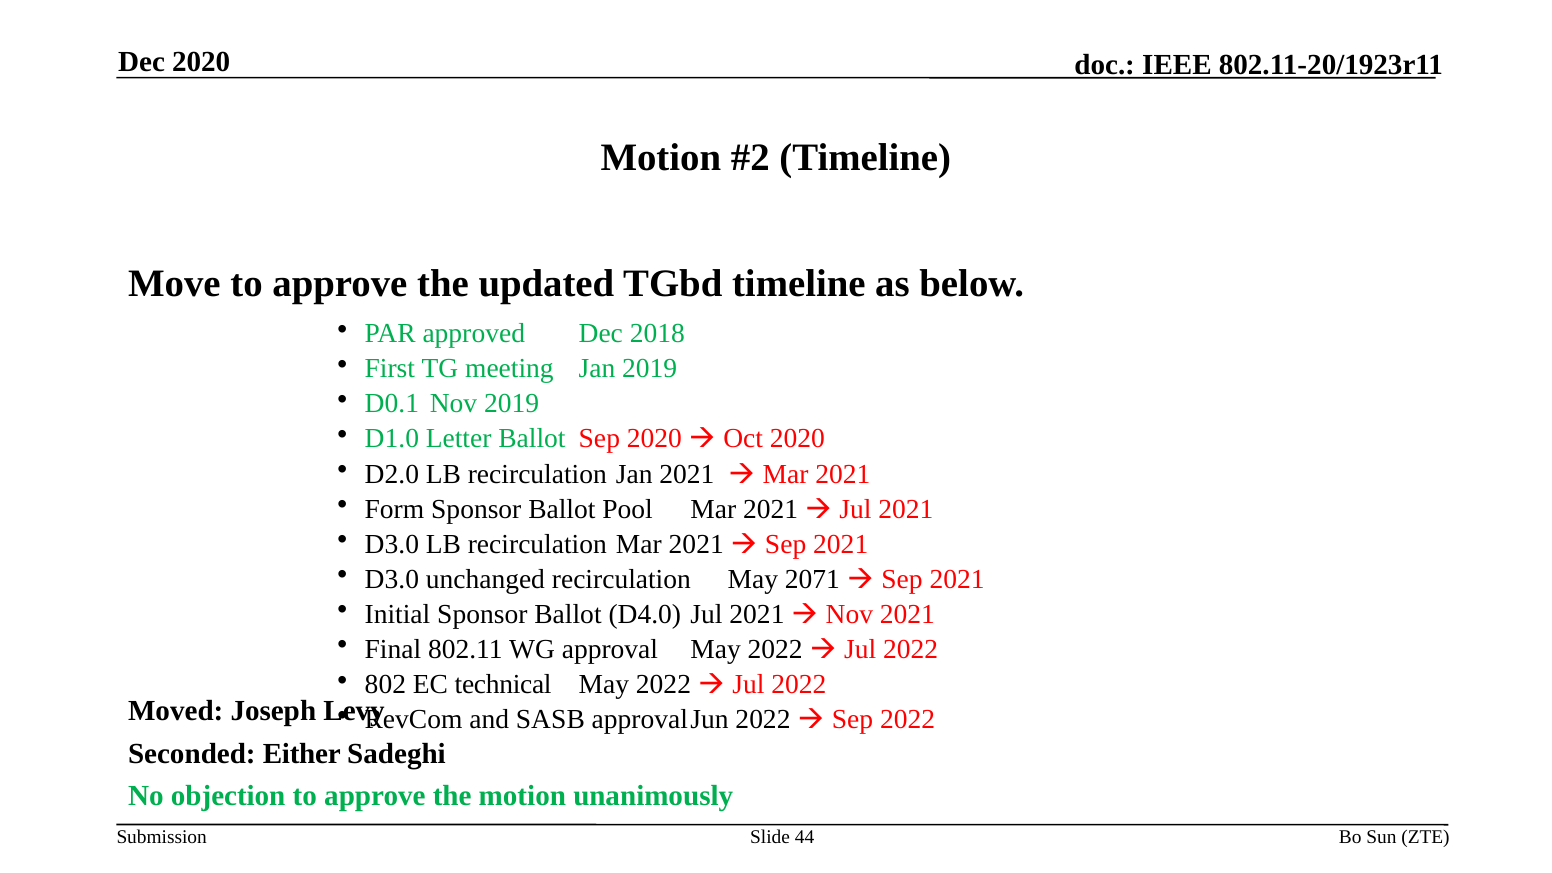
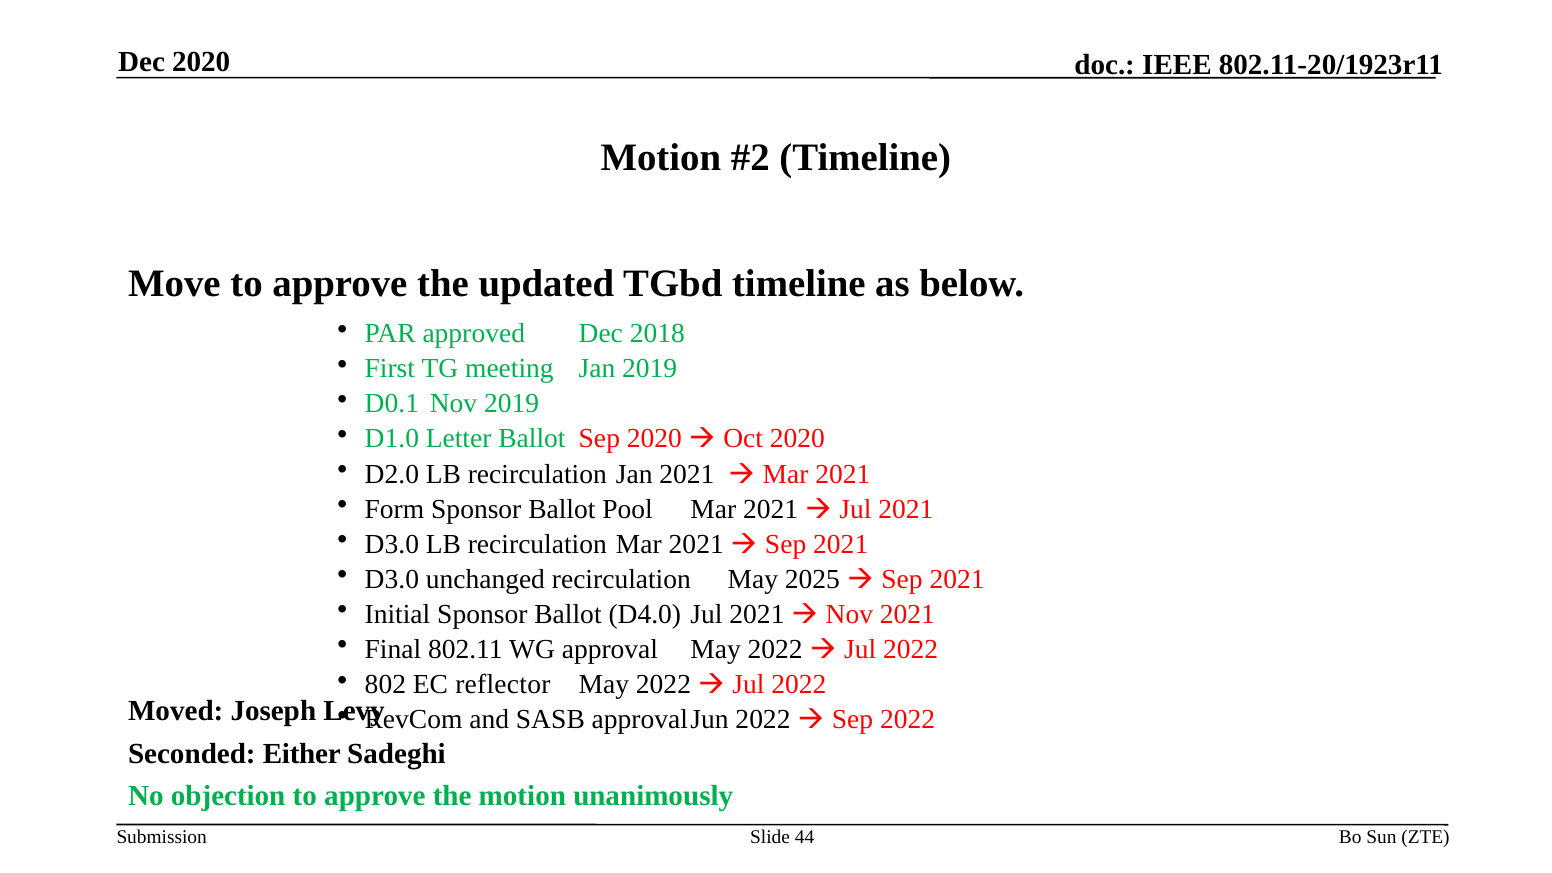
2071: 2071 -> 2025
technical: technical -> reflector
